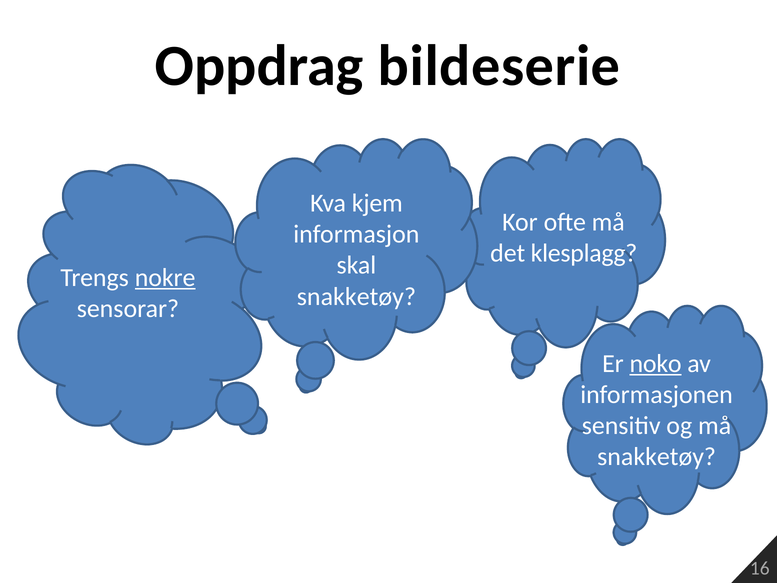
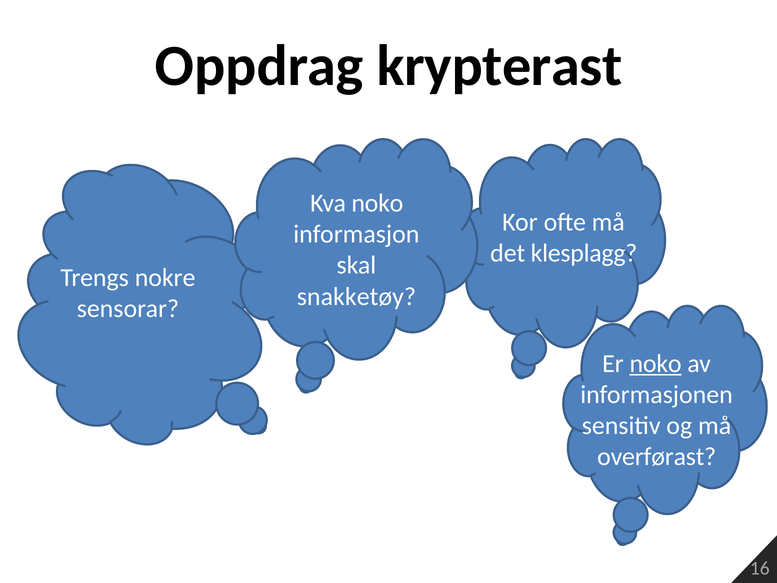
bildeserie: bildeserie -> krypterast
Kva kjem: kjem -> noko
nokre underline: present -> none
snakketøy at (657, 457): snakketøy -> overførast
